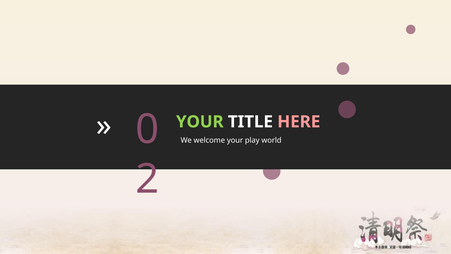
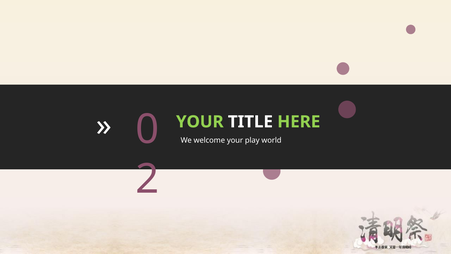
HERE colour: pink -> light green
